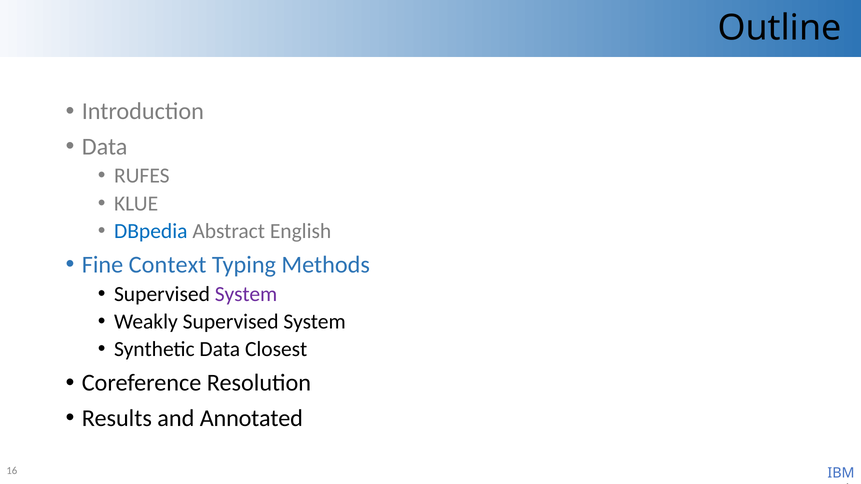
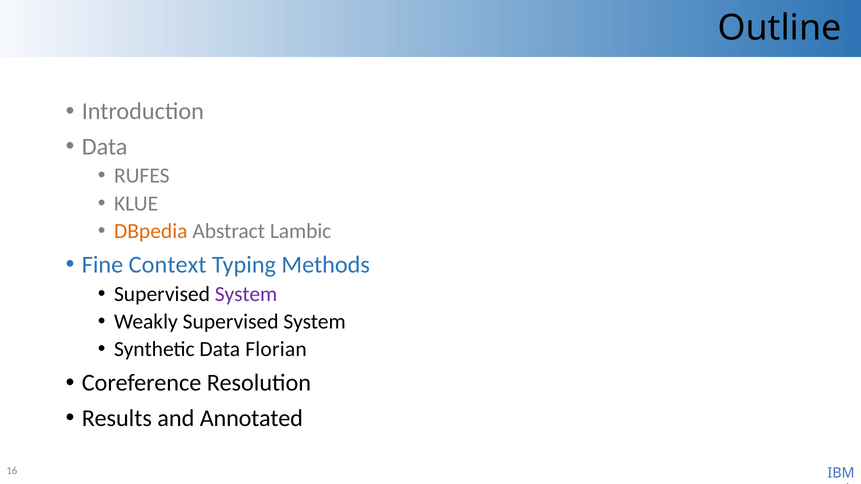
DBpedia colour: blue -> orange
English: English -> Lambic
Closest: Closest -> Florian
